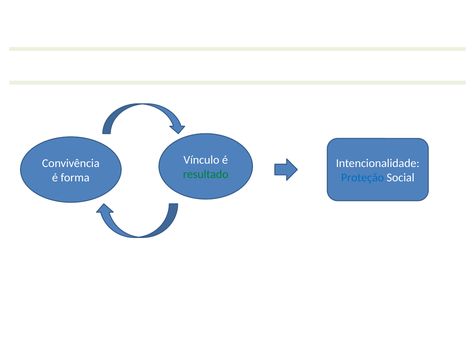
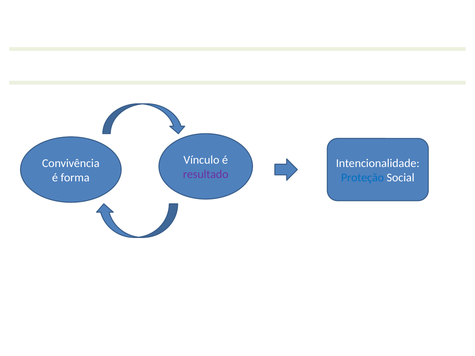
resultado colour: green -> purple
